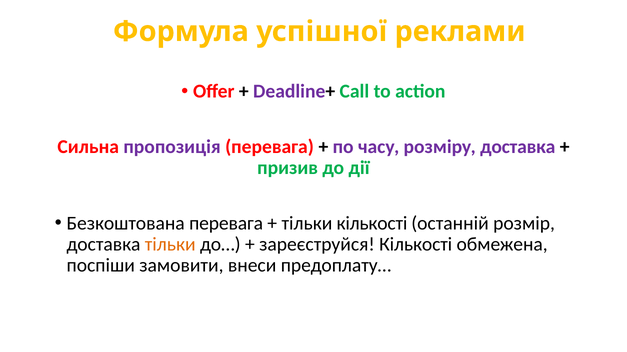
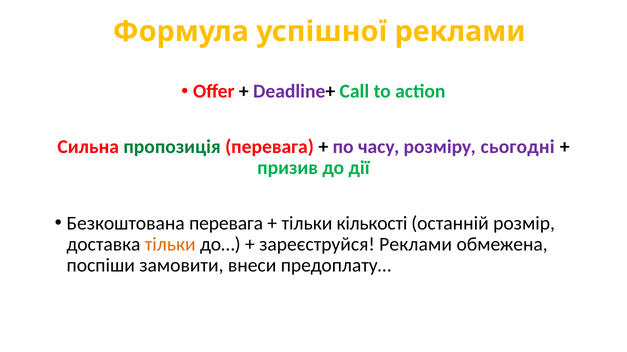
пропозиція colour: purple -> green
розміру доставка: доставка -> сьогодні
зареєструйся Кількості: Кількості -> Реклами
